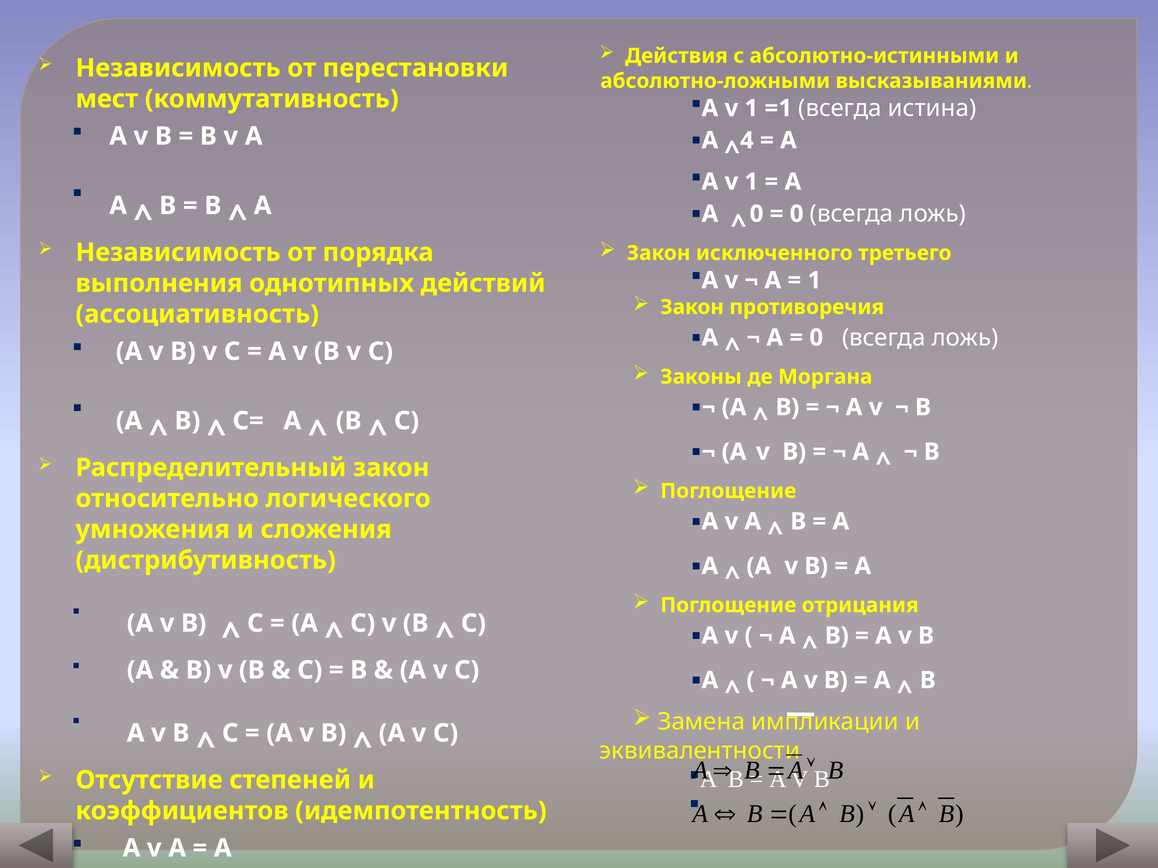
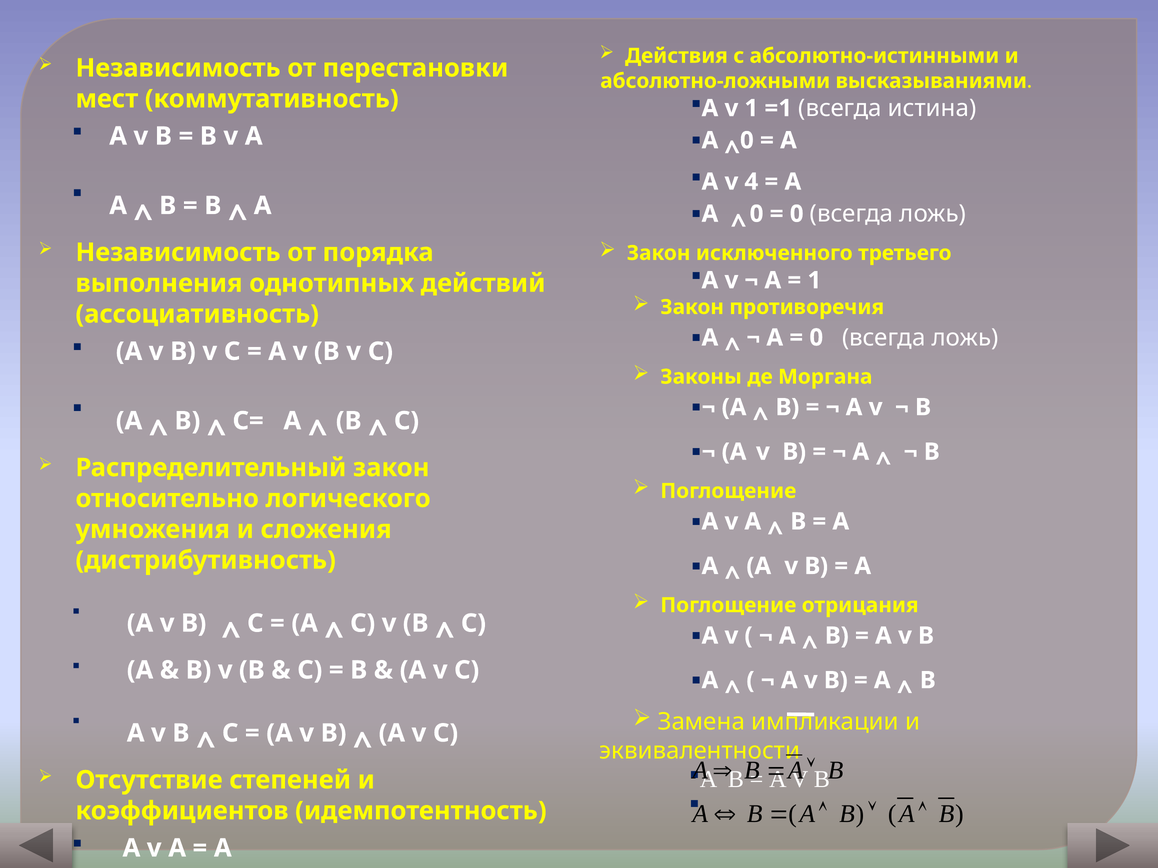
4 at (747, 140): 4 -> 0
1 at (751, 182): 1 -> 4
